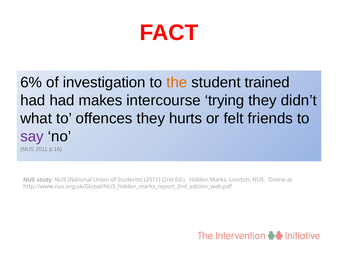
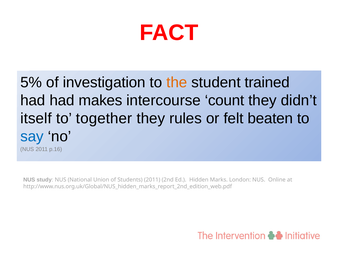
6%: 6% -> 5%
trying: trying -> count
what: what -> itself
offences: offences -> together
hurts: hurts -> rules
friends: friends -> beaten
say colour: purple -> blue
